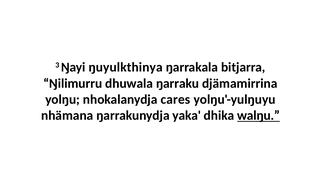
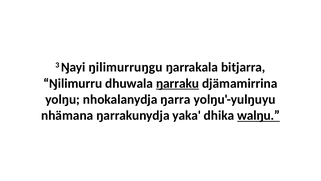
ŋuyulkthinya: ŋuyulkthinya -> ŋilimurruŋgu
ŋarraku underline: none -> present
cares: cares -> ŋarra
